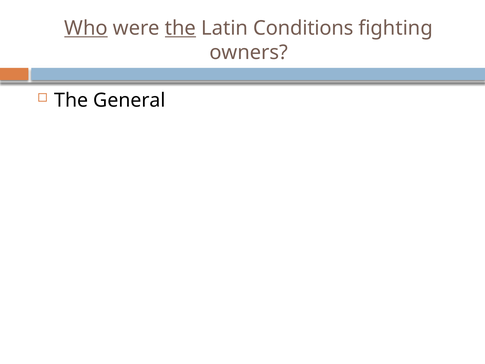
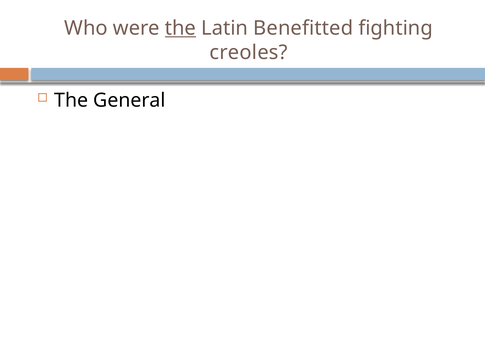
Who underline: present -> none
Conditions: Conditions -> Benefitted
owners: owners -> creoles
